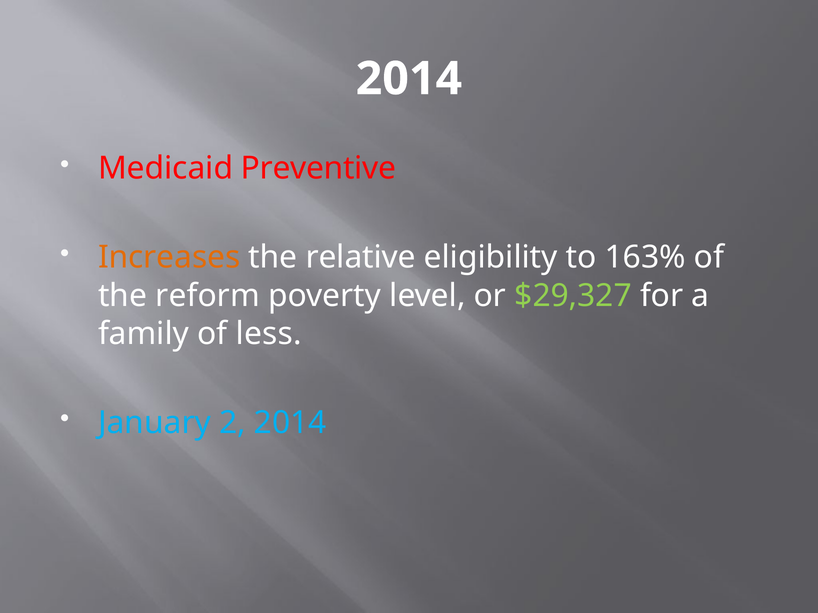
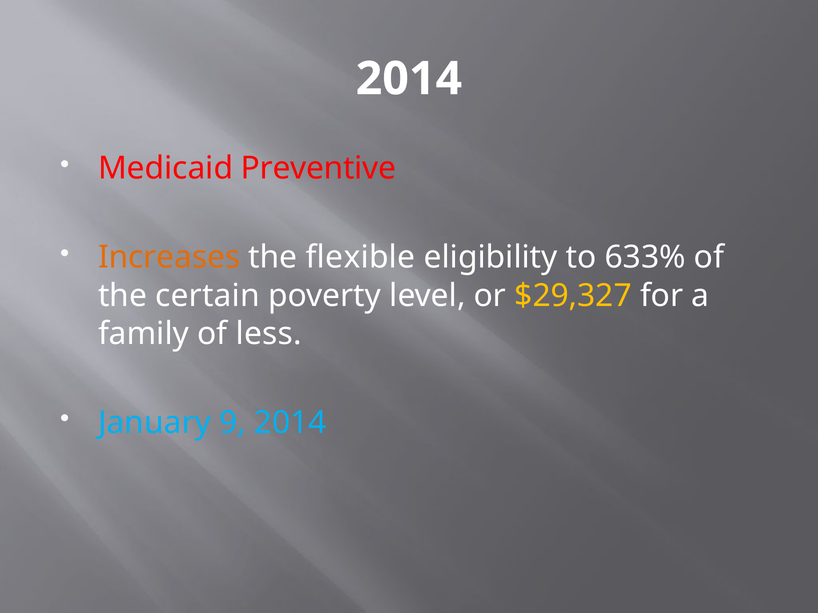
relative: relative -> flexible
163%: 163% -> 633%
reform: reform -> certain
$29,327 colour: light green -> yellow
2: 2 -> 9
